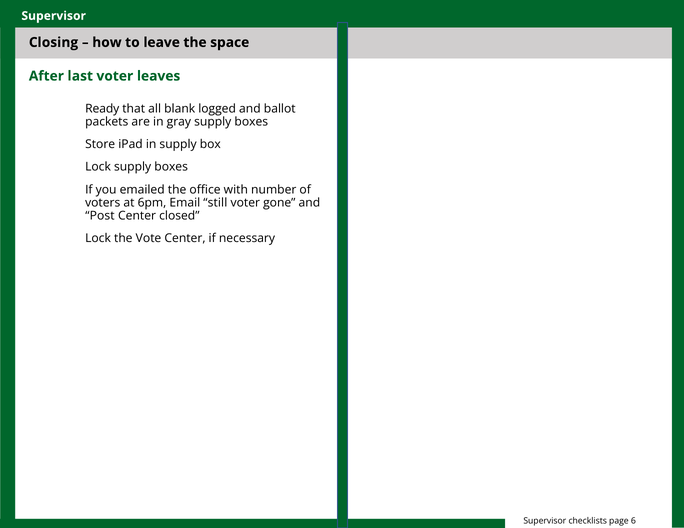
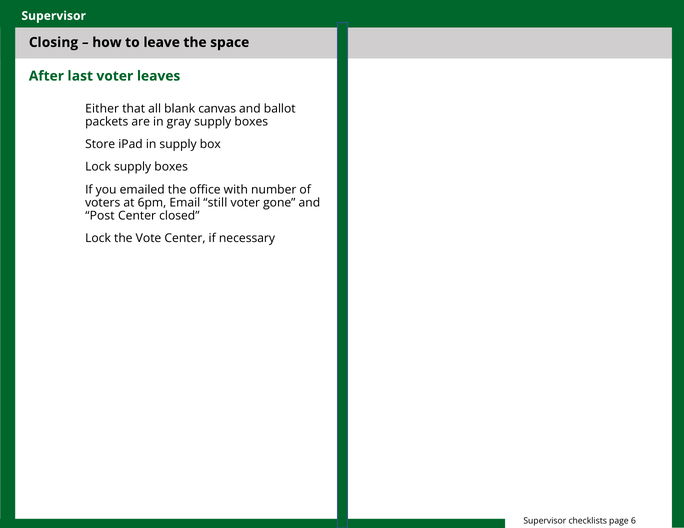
Ready: Ready -> Either
logged: logged -> canvas
